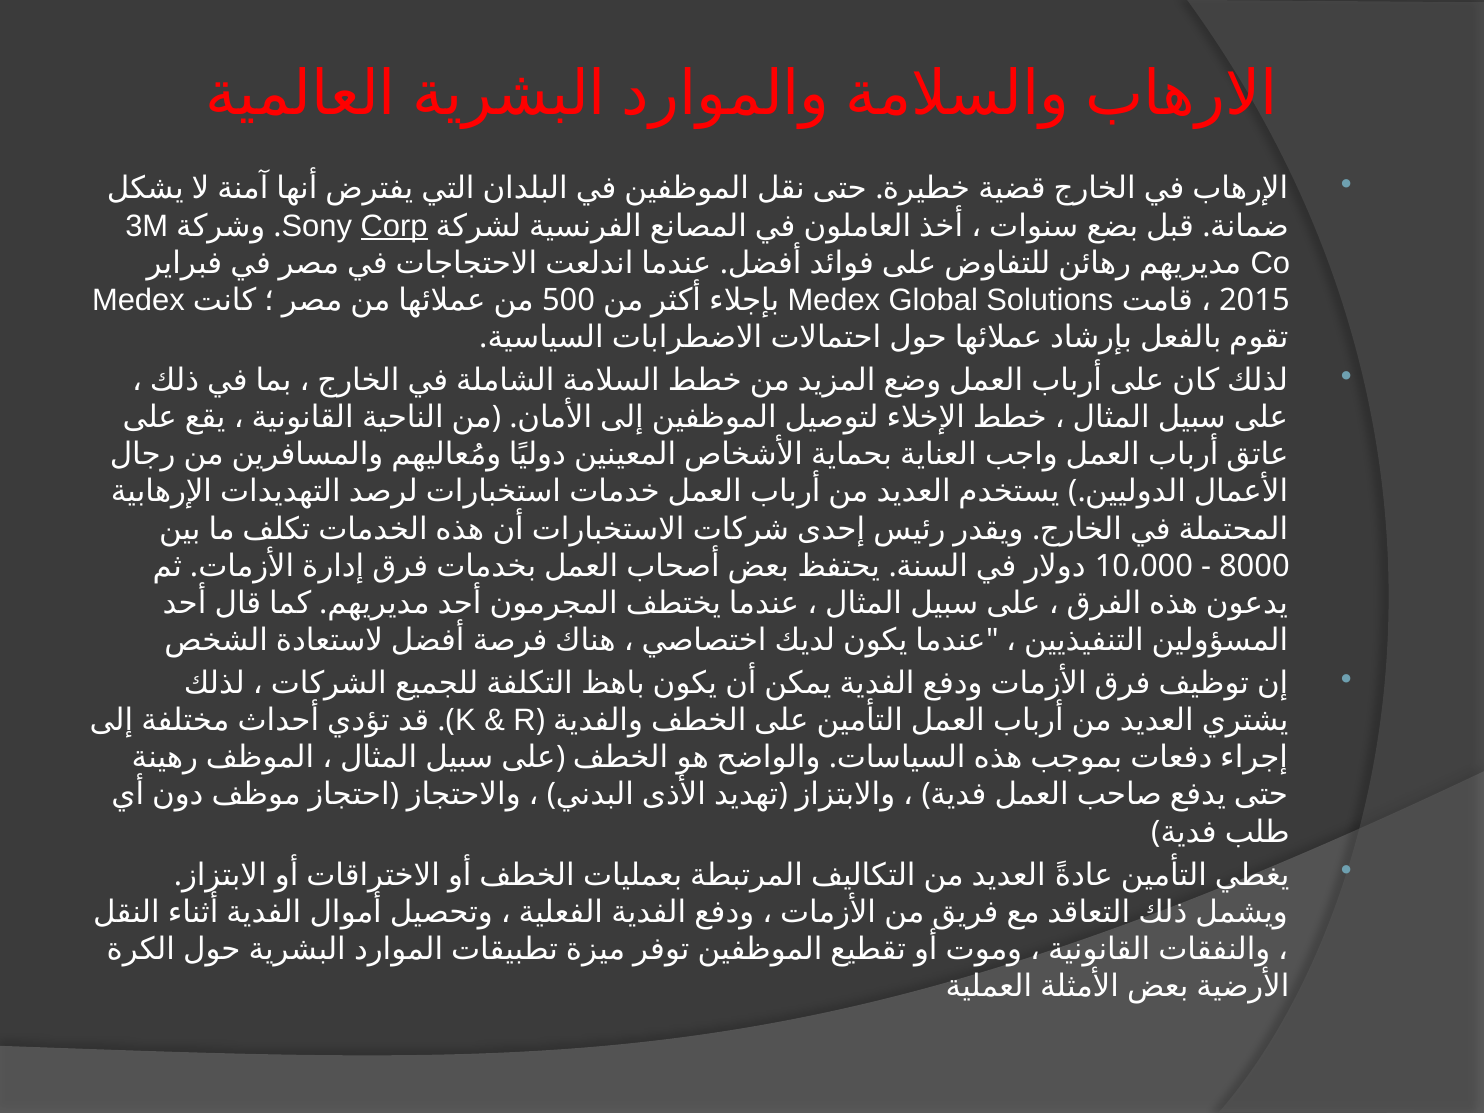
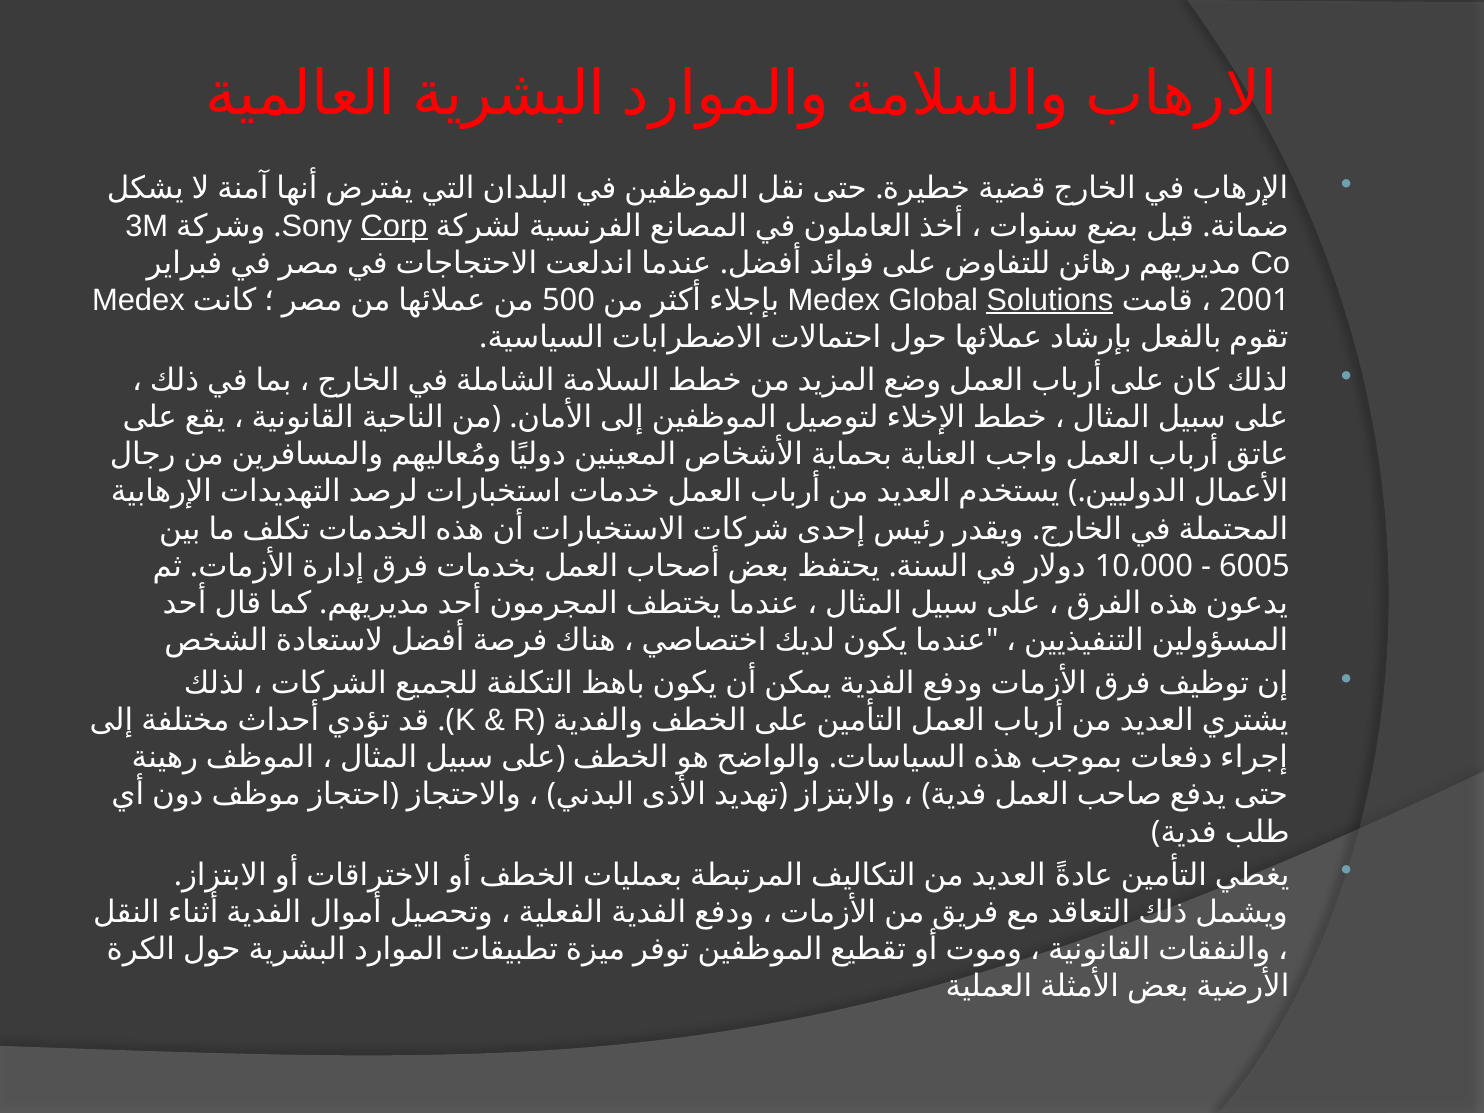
Solutions underline: none -> present
2015: 2015 -> 2001
8000: 8000 -> 6005
